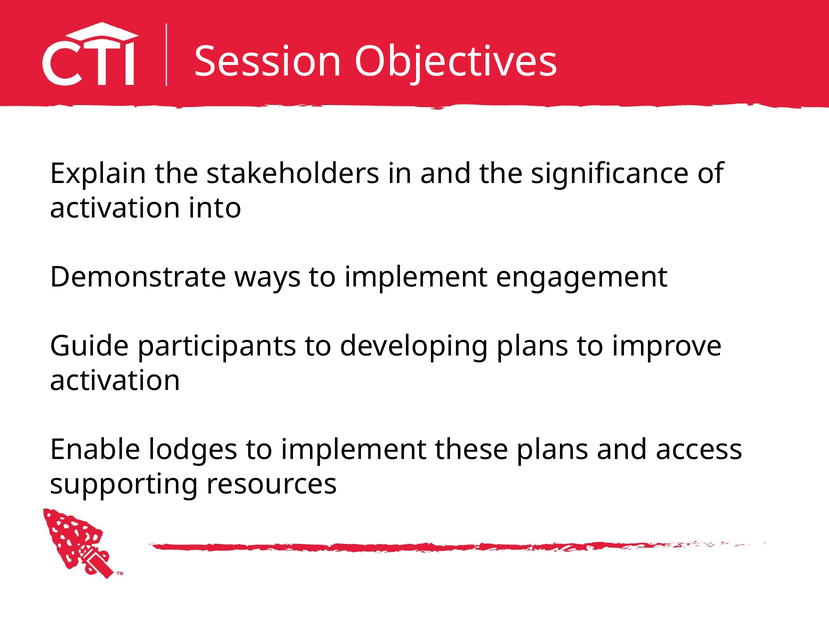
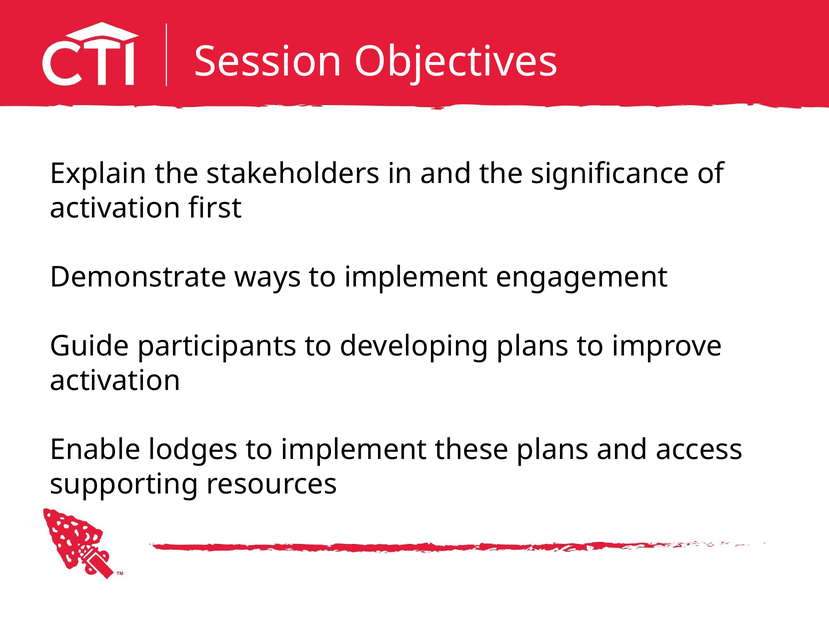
into: into -> first
